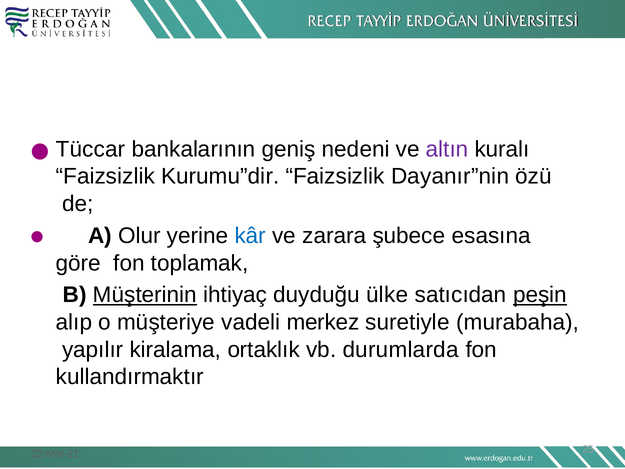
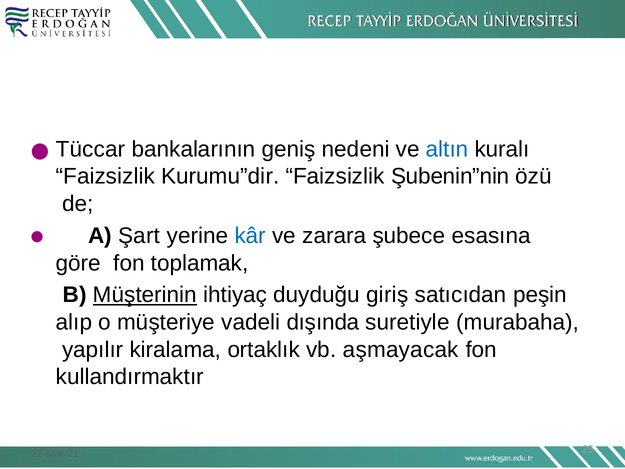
altın colour: purple -> blue
Dayanır”nin: Dayanır”nin -> Şubenin”nin
Olur: Olur -> Şart
ülke: ülke -> giriş
peşin underline: present -> none
merkez: merkez -> dışında
durumlarda: durumlarda -> aşmayacak
